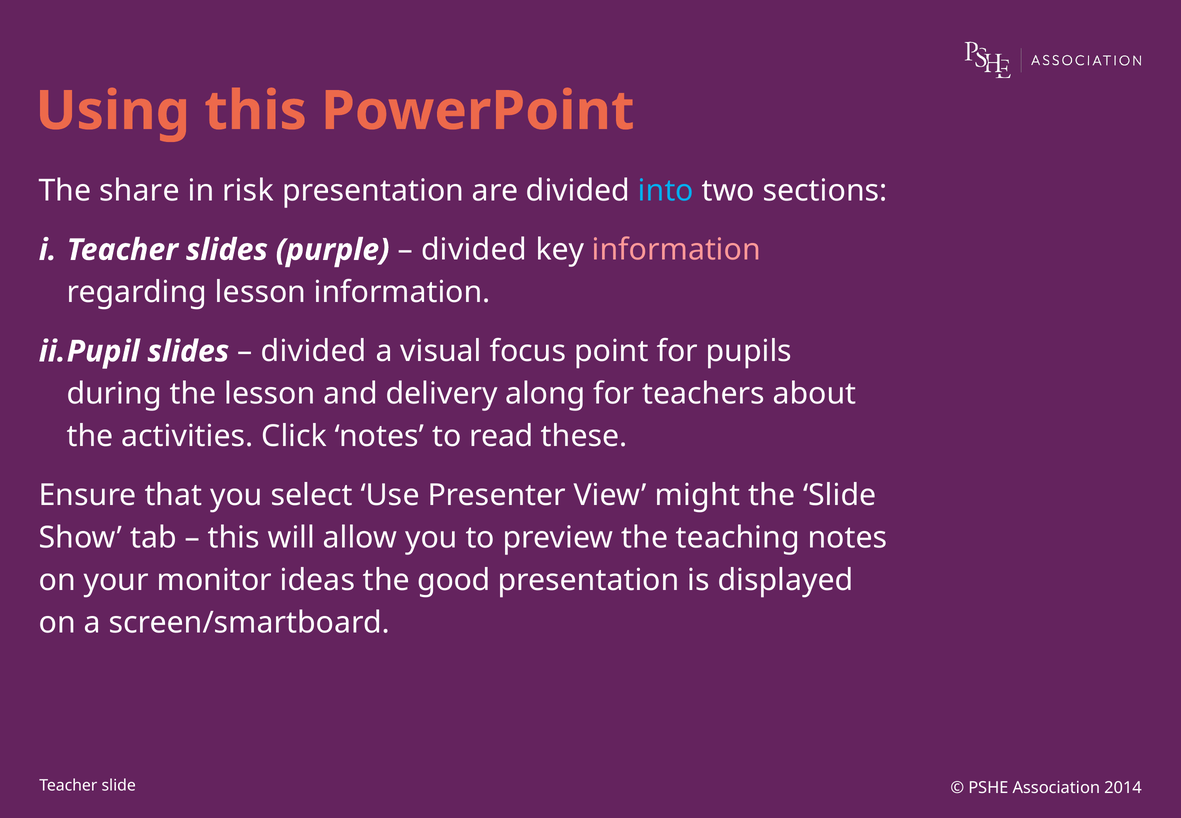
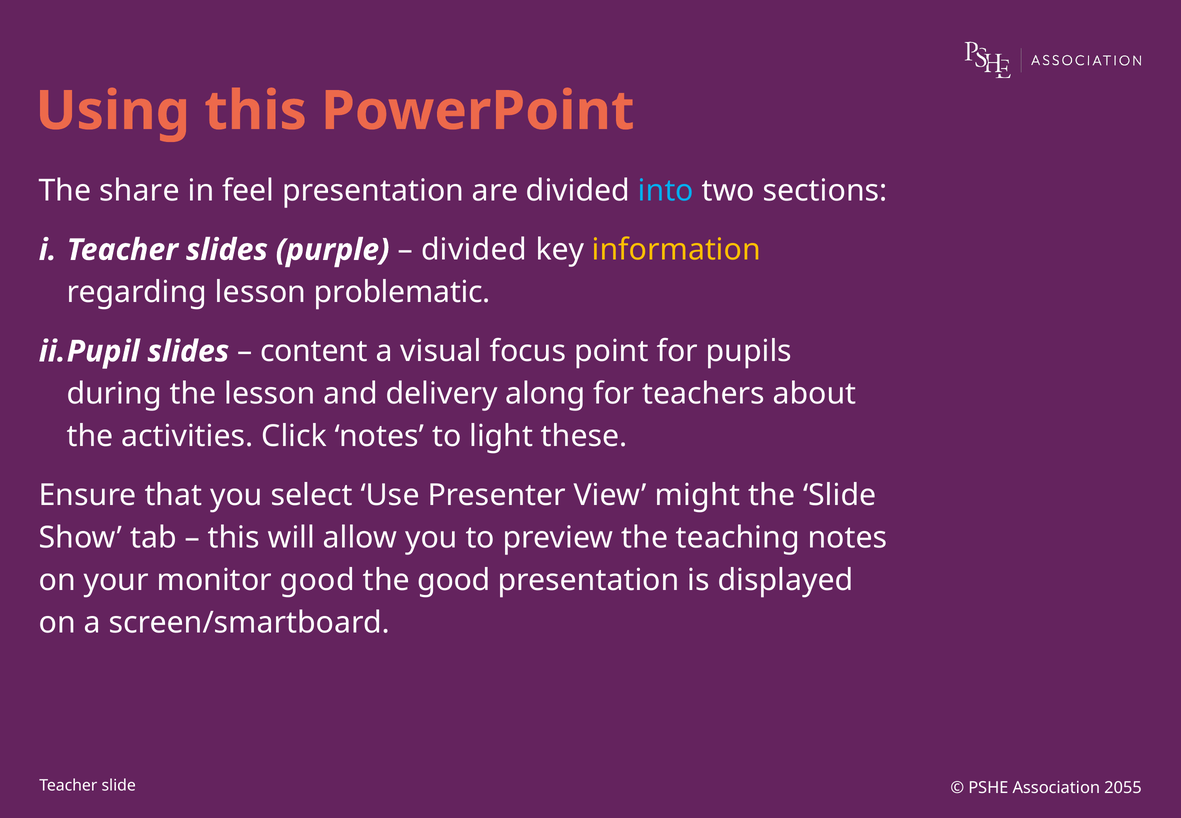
risk: risk -> feel
information at (676, 250) colour: pink -> yellow
lesson information: information -> problematic
divided at (314, 351): divided -> content
read: read -> light
monitor ideas: ideas -> good
2014: 2014 -> 2055
